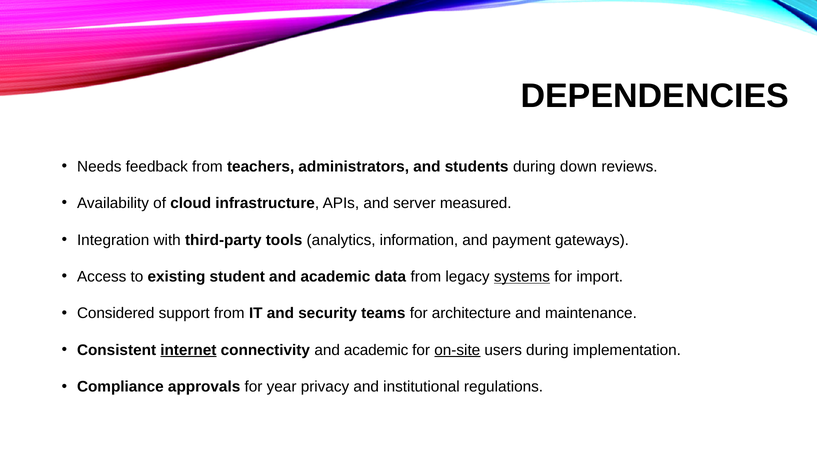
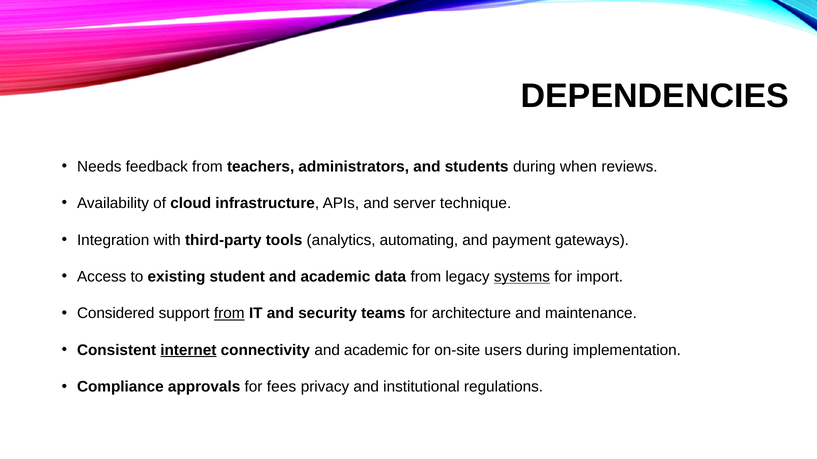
down: down -> when
measured: measured -> technique
information: information -> automating
from at (229, 314) underline: none -> present
on-site underline: present -> none
year: year -> fees
